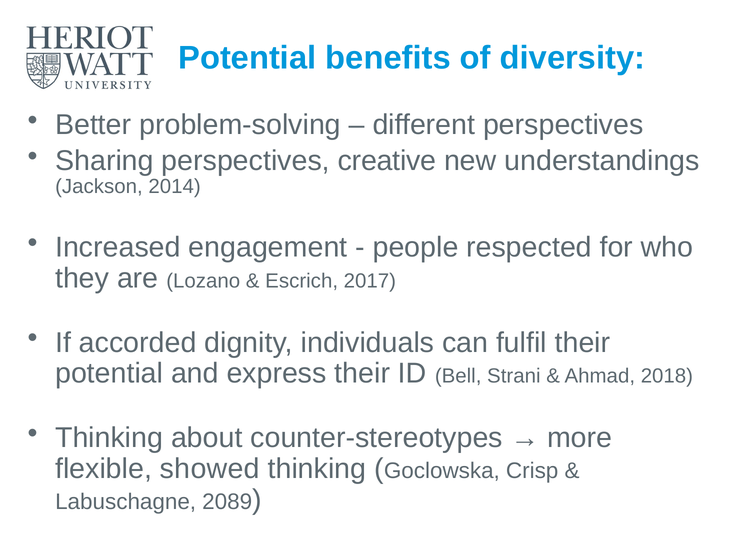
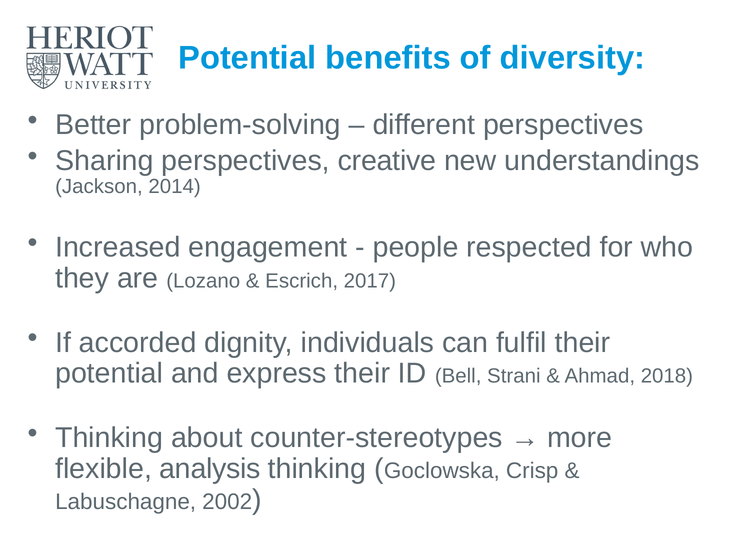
showed: showed -> analysis
2089: 2089 -> 2002
